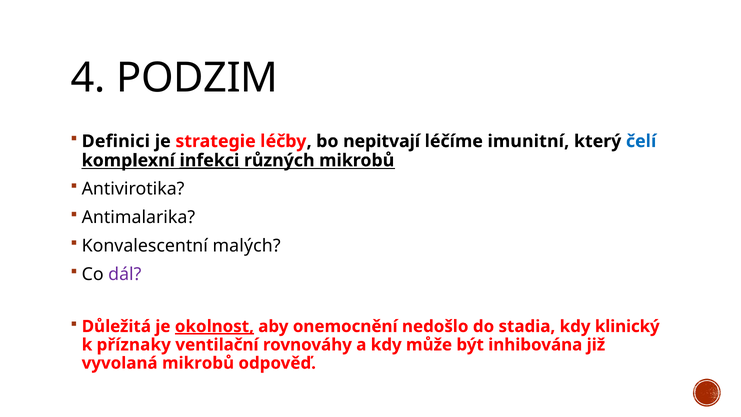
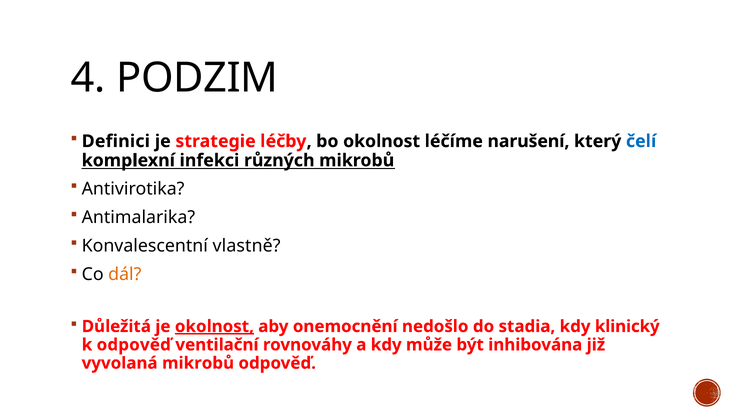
bo nepitvají: nepitvají -> okolnost
imunitní: imunitní -> narušení
infekci underline: present -> none
malých: malých -> vlastně
dál colour: purple -> orange
k příznaky: příznaky -> odpověď
